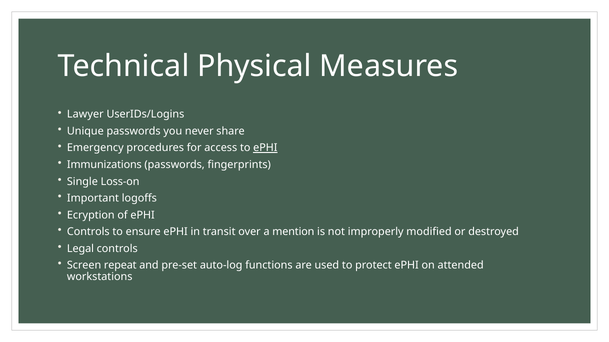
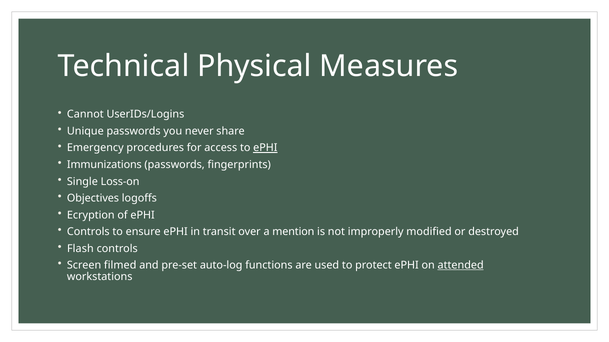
Lawyer: Lawyer -> Cannot
Important: Important -> Objectives
Legal: Legal -> Flash
repeat: repeat -> filmed
attended underline: none -> present
